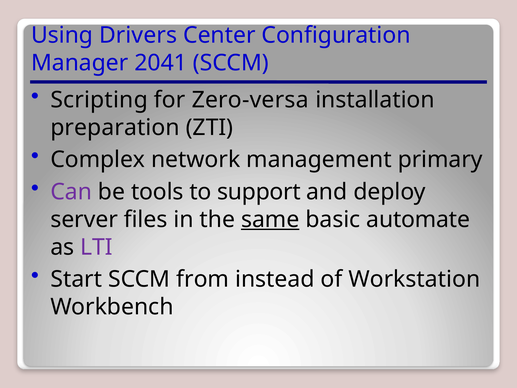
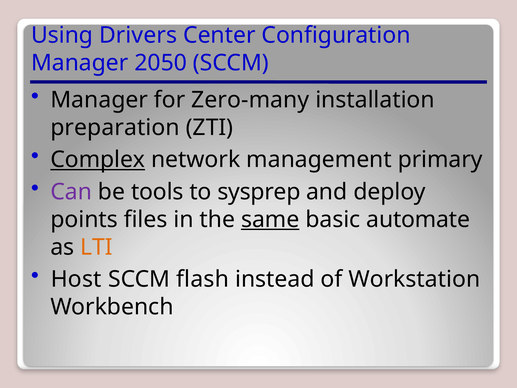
2041: 2041 -> 2050
Scripting at (99, 100): Scripting -> Manager
Zero-versa: Zero-versa -> Zero-many
Complex underline: none -> present
support: support -> sysprep
server: server -> points
LTI colour: purple -> orange
Start: Start -> Host
from: from -> flash
